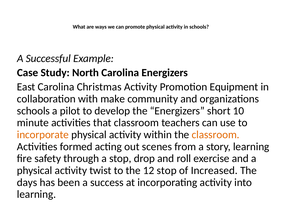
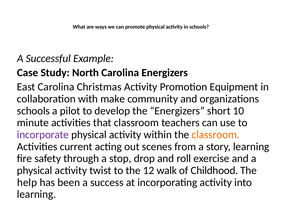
incorporate colour: orange -> purple
formed: formed -> current
12 stop: stop -> walk
Increased: Increased -> Childhood
days: days -> help
